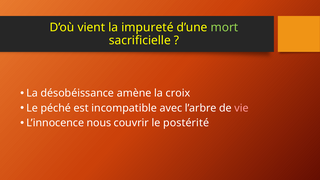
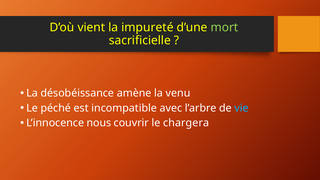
croix: croix -> venu
vie colour: pink -> light blue
postérité: postérité -> chargera
